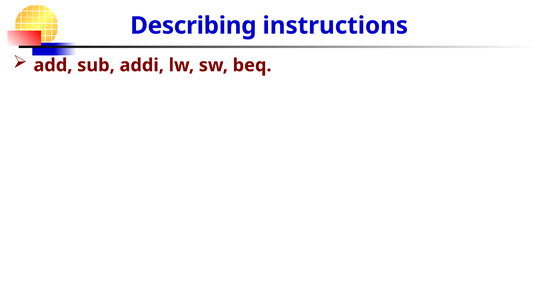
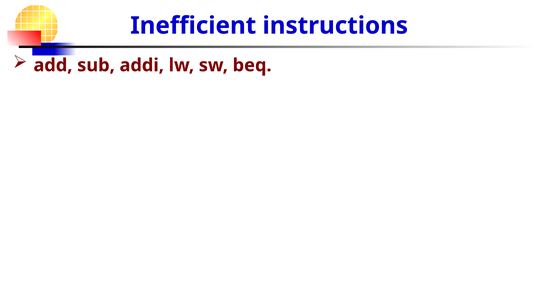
Describing: Describing -> Inefficient
